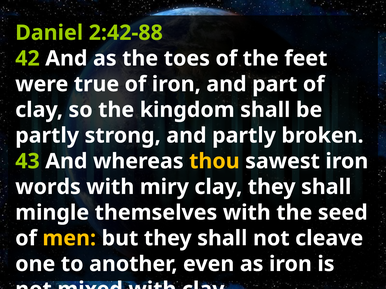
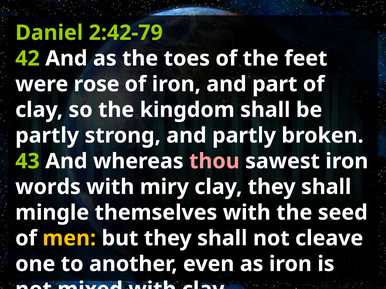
2:42-88: 2:42-88 -> 2:42-79
true: true -> rose
thou colour: yellow -> pink
